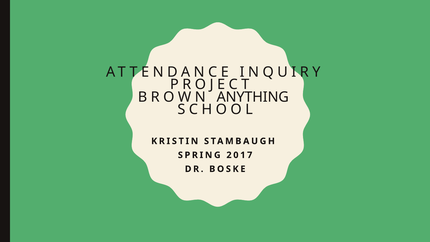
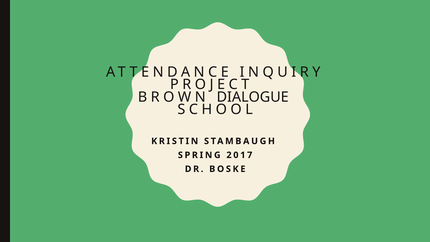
ANYTHING: ANYTHING -> DIALOGUE
